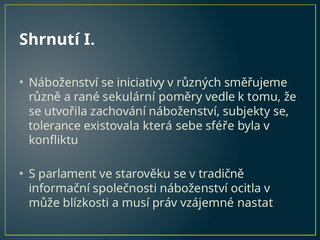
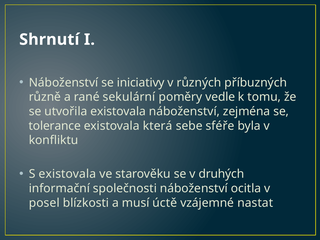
směřujeme: směřujeme -> příbuzných
utvořila zachování: zachování -> existovala
subjekty: subjekty -> zejména
S parlament: parlament -> existovala
tradičně: tradičně -> druhých
může: může -> posel
práv: práv -> úctě
